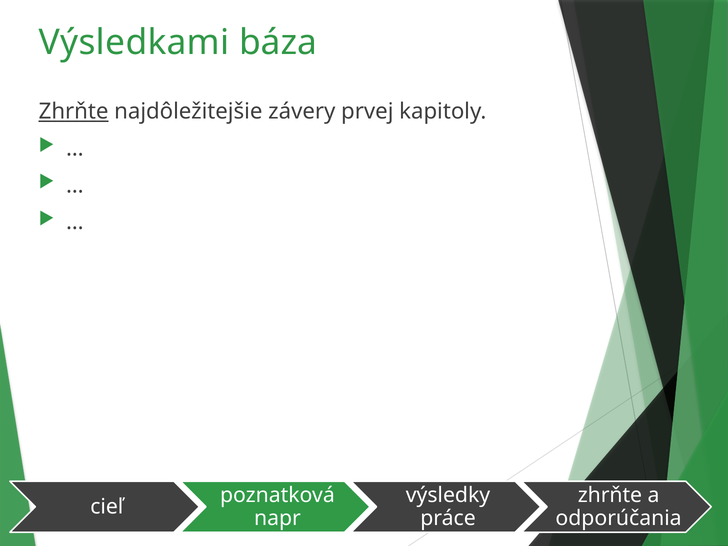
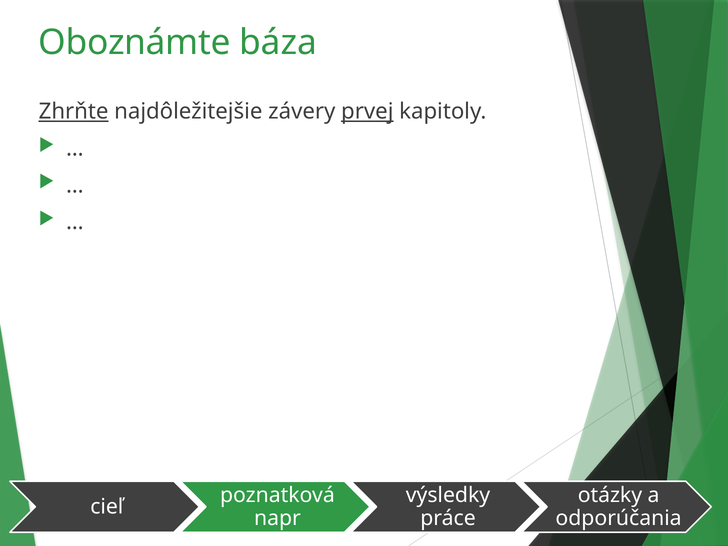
Výsledkami: Výsledkami -> Oboznámte
prvej underline: none -> present
zhrňte at (610, 495): zhrňte -> otázky
